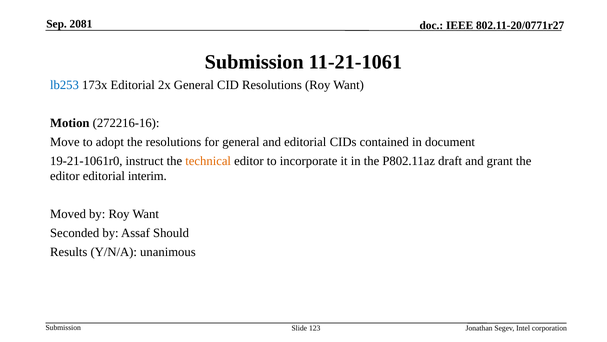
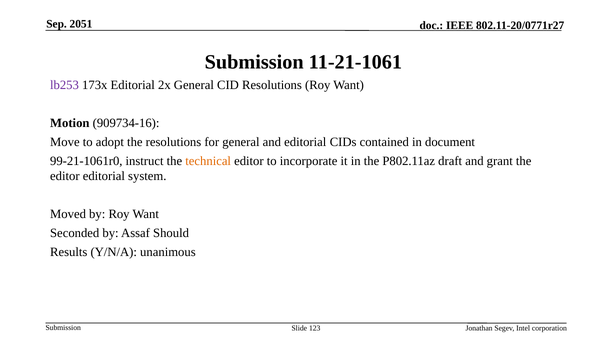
2081: 2081 -> 2051
lb253 colour: blue -> purple
272216-16: 272216-16 -> 909734-16
19-21-1061r0: 19-21-1061r0 -> 99-21-1061r0
interim: interim -> system
